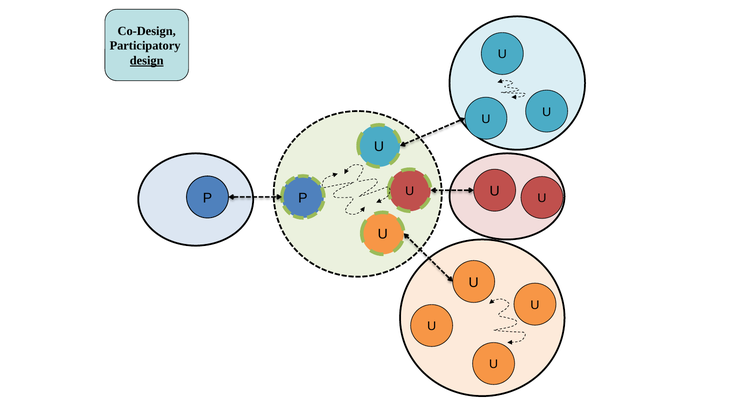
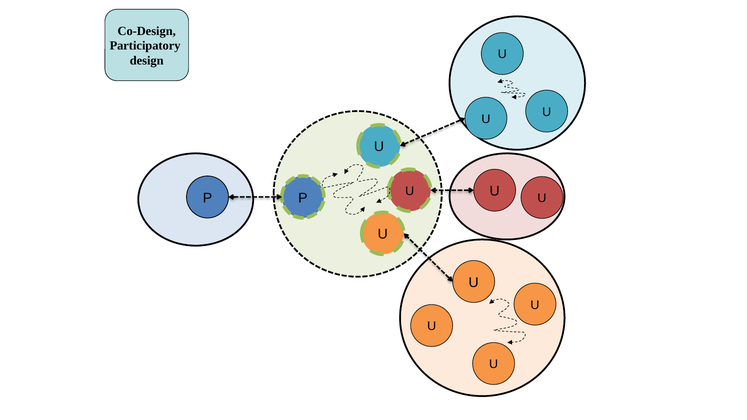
design underline: present -> none
